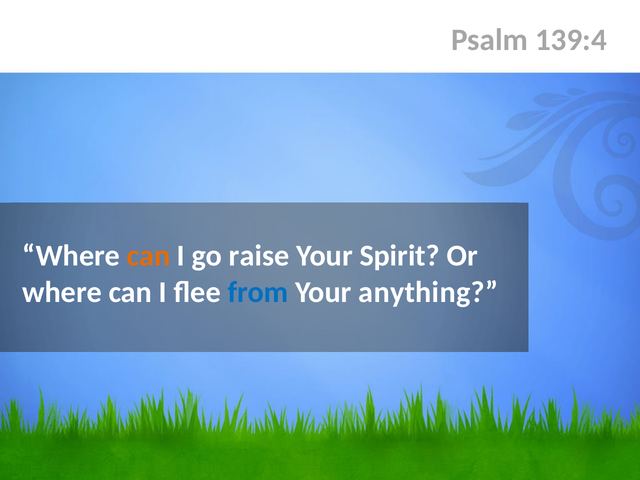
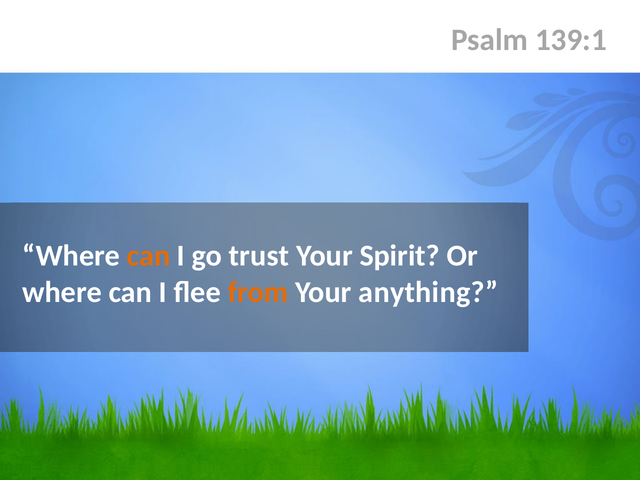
139:4: 139:4 -> 139:1
raise: raise -> trust
from colour: blue -> orange
